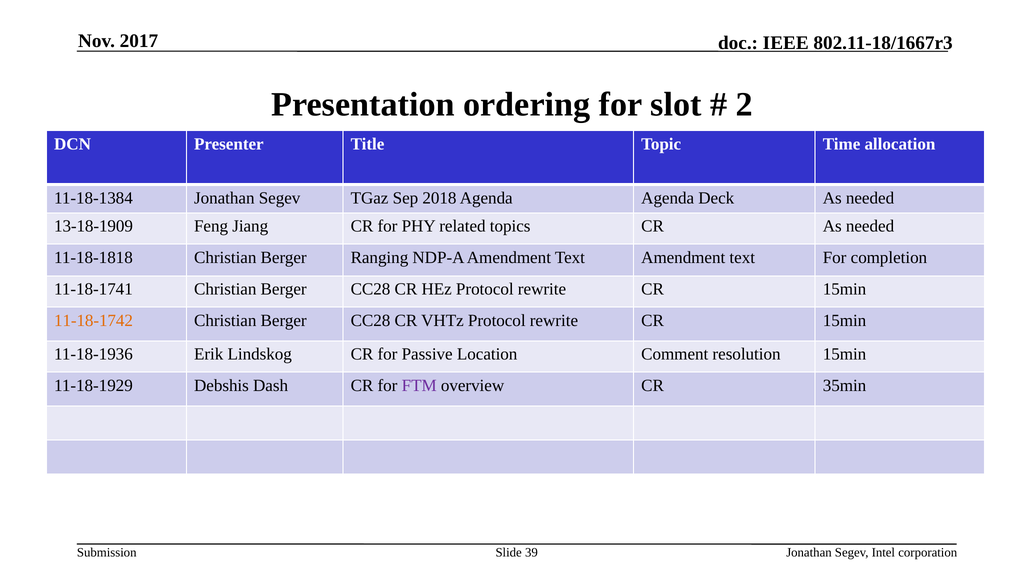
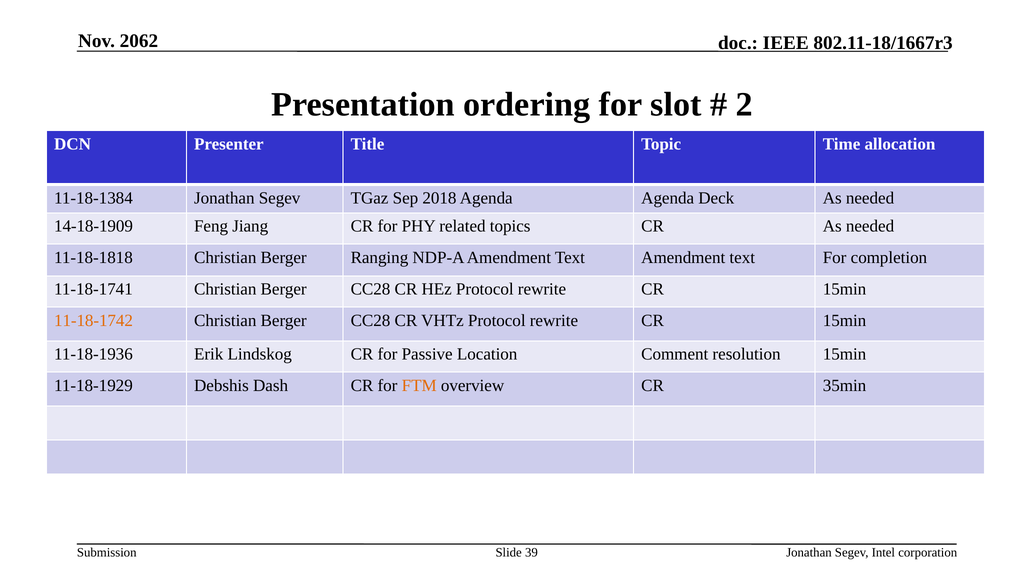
2017: 2017 -> 2062
13-18-1909: 13-18-1909 -> 14-18-1909
FTM colour: purple -> orange
